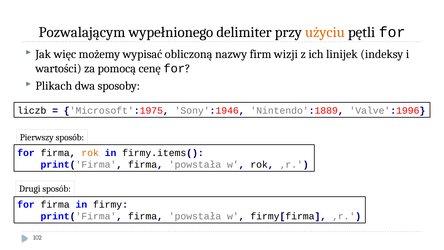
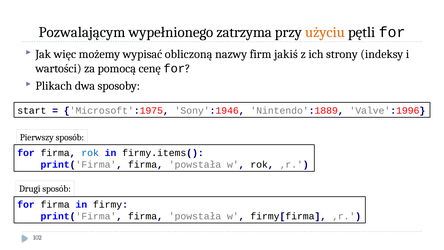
delimiter: delimiter -> zatrzyma
wizji: wizji -> jakiś
linijek: linijek -> strony
liczb: liczb -> start
rok at (90, 153) colour: orange -> blue
